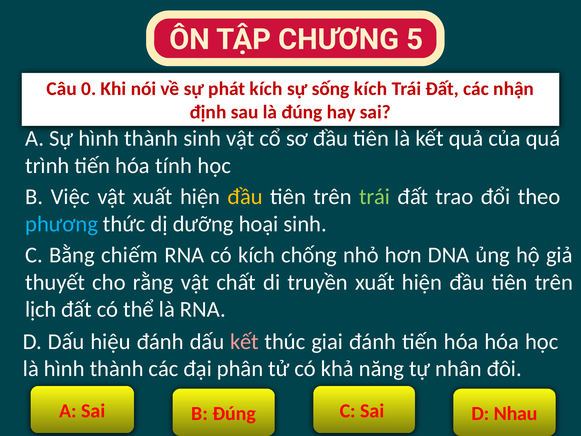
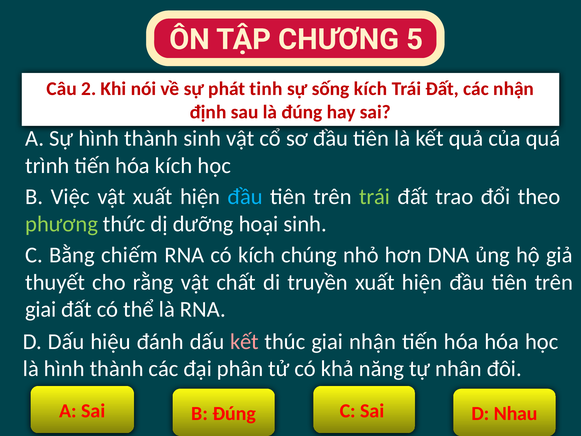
0: 0 -> 2
phát kích: kích -> tinh
hóa tính: tính -> kích
đầu at (245, 197) colour: yellow -> light blue
phương colour: light blue -> light green
chống: chống -> chúng
lịch at (41, 309): lịch -> giai
giai đánh: đánh -> nhận
